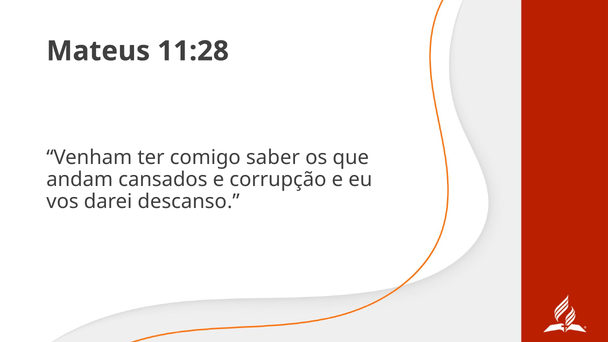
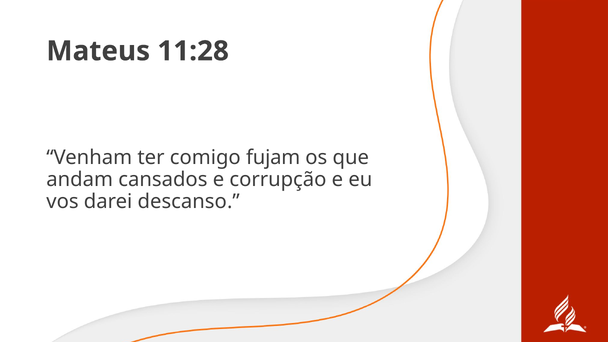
saber: saber -> fujam
